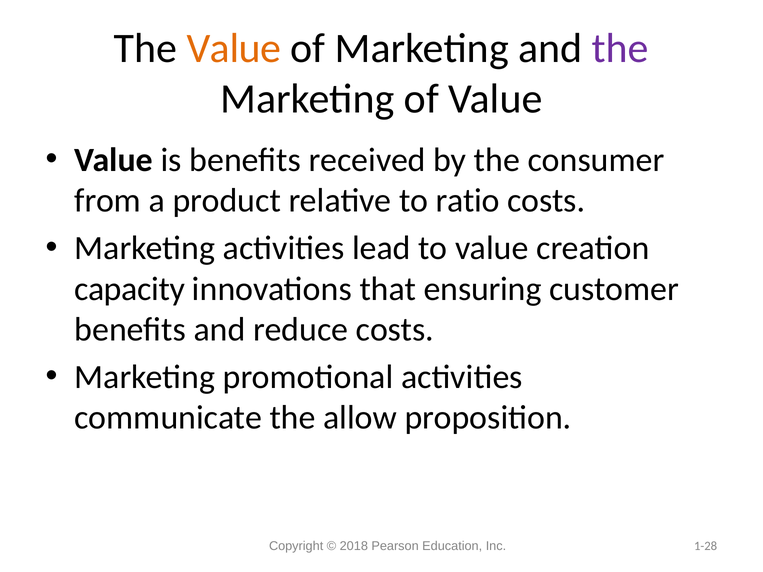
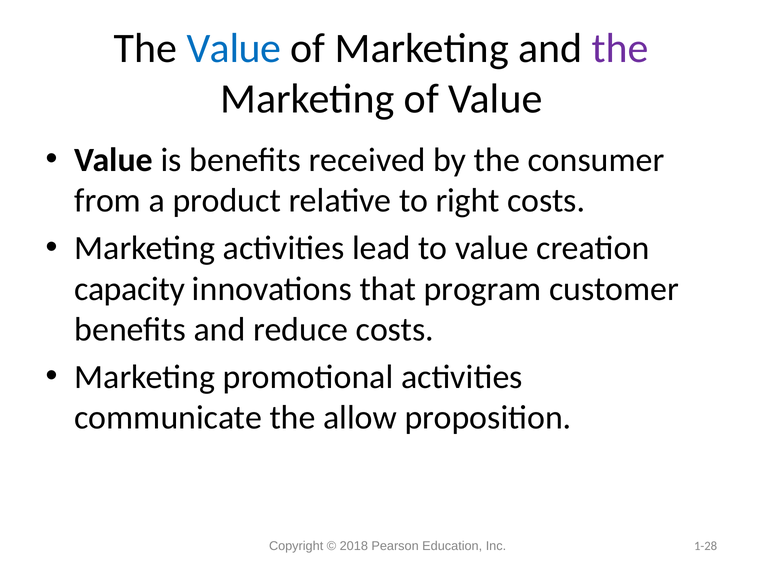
Value at (234, 48) colour: orange -> blue
ratio: ratio -> right
ensuring: ensuring -> program
